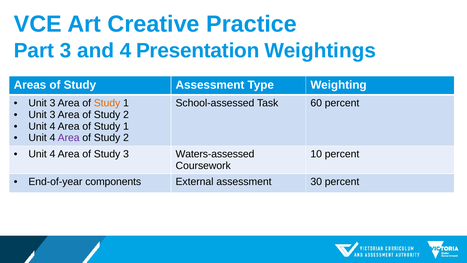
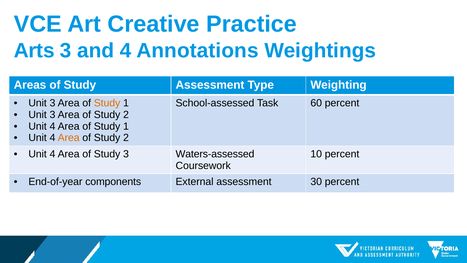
Part: Part -> Arts
Presentation: Presentation -> Annotations
Area at (69, 138) colour: purple -> orange
